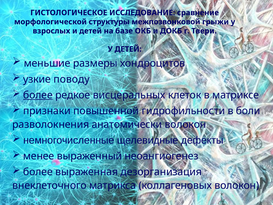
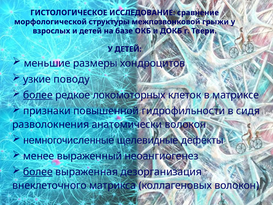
висцеральных: висцеральных -> локомоторных
боли: боли -> сидя
более at (38, 172) underline: none -> present
